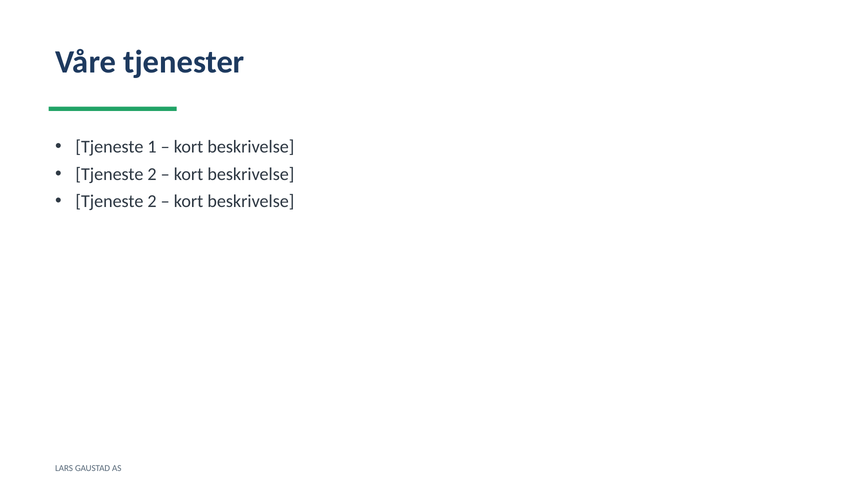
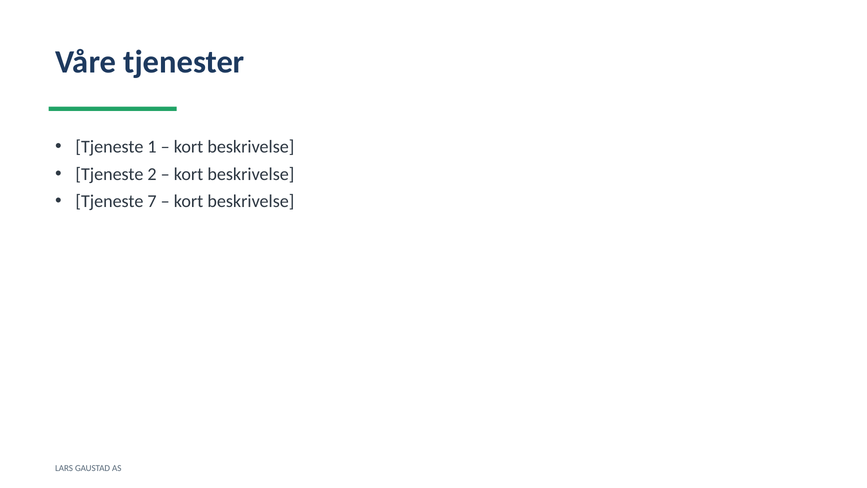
2 at (152, 201): 2 -> 7
